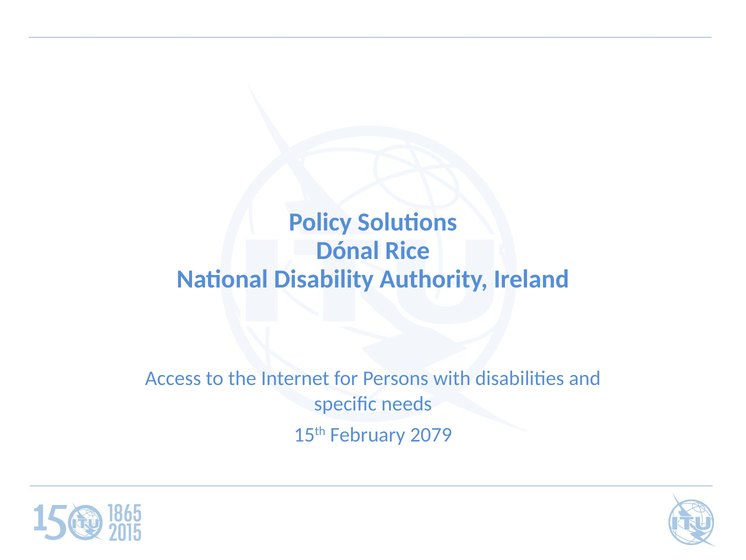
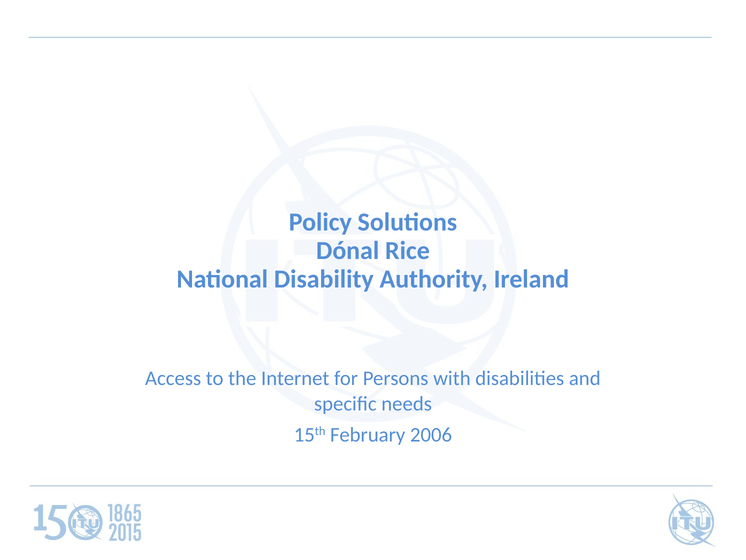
2079: 2079 -> 2006
